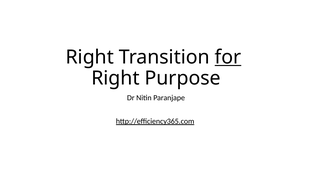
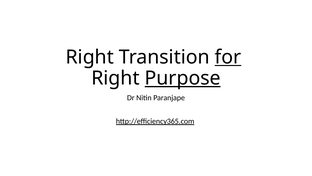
Purpose underline: none -> present
